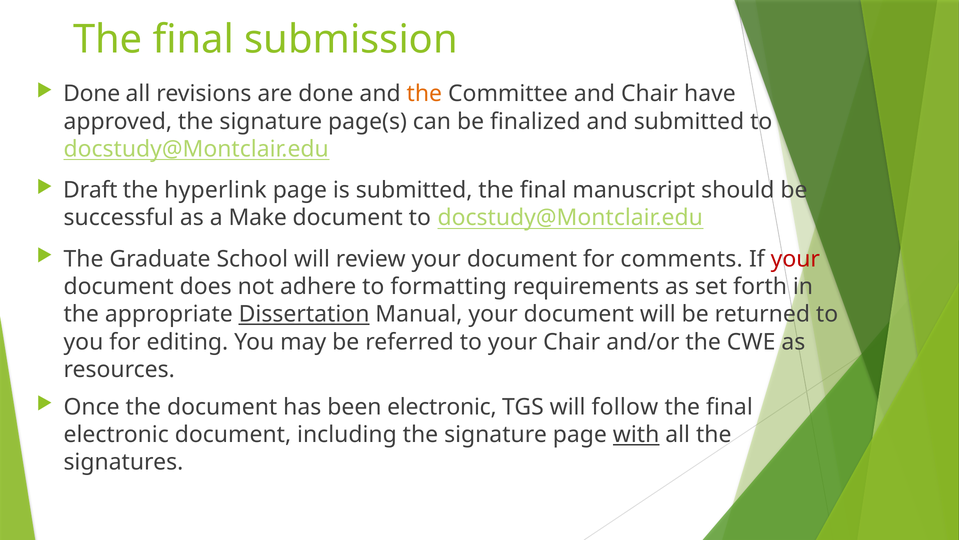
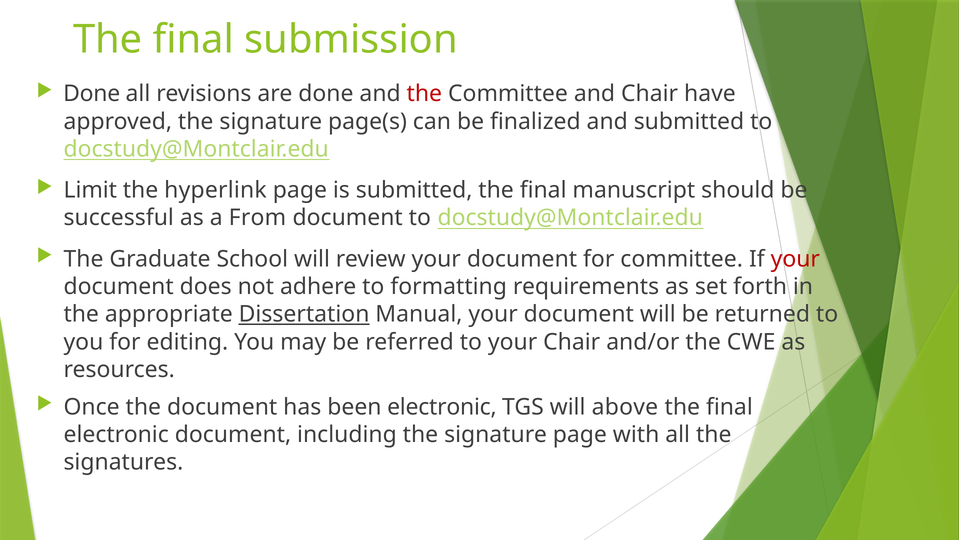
the at (424, 94) colour: orange -> red
Draft: Draft -> Limit
Make: Make -> From
for comments: comments -> committee
follow: follow -> above
with underline: present -> none
